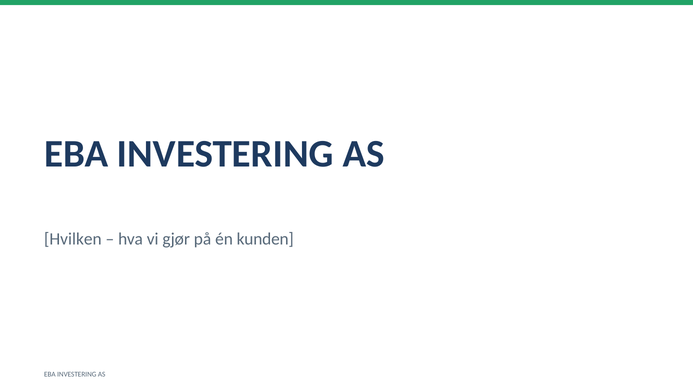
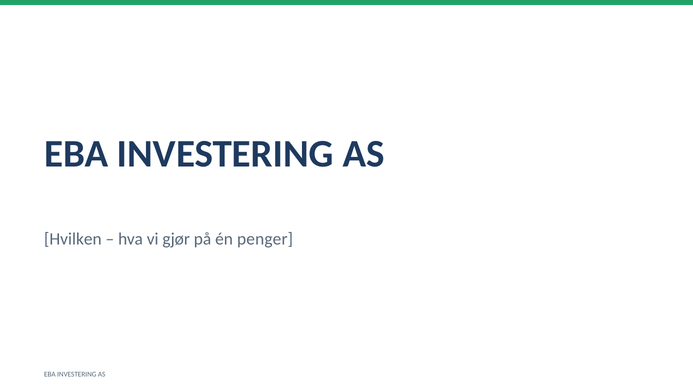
kunden: kunden -> penger
